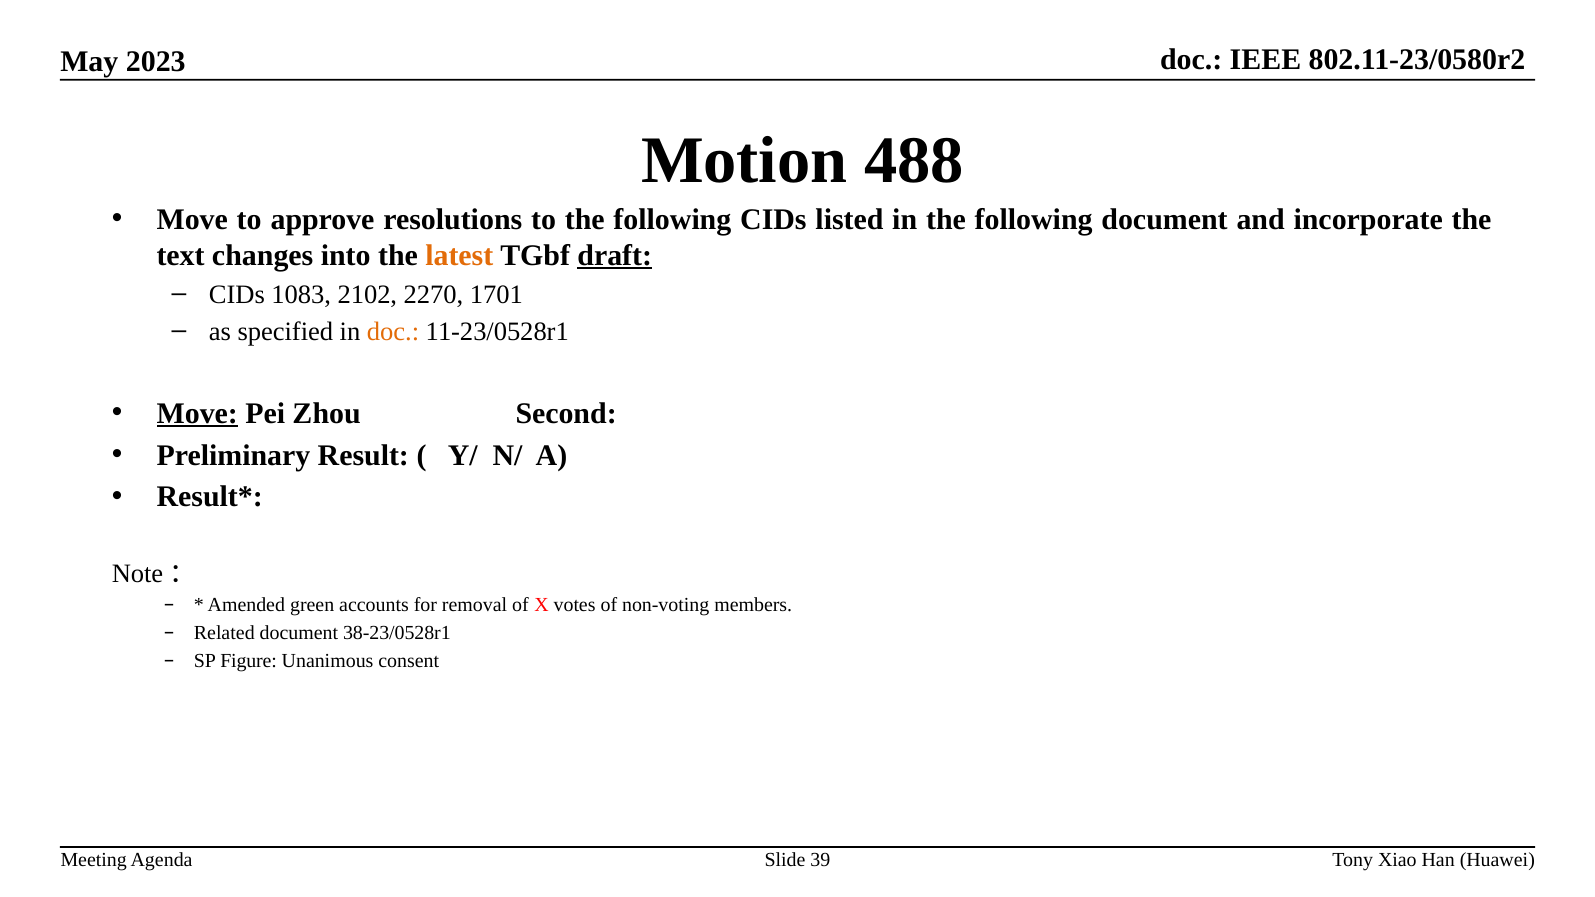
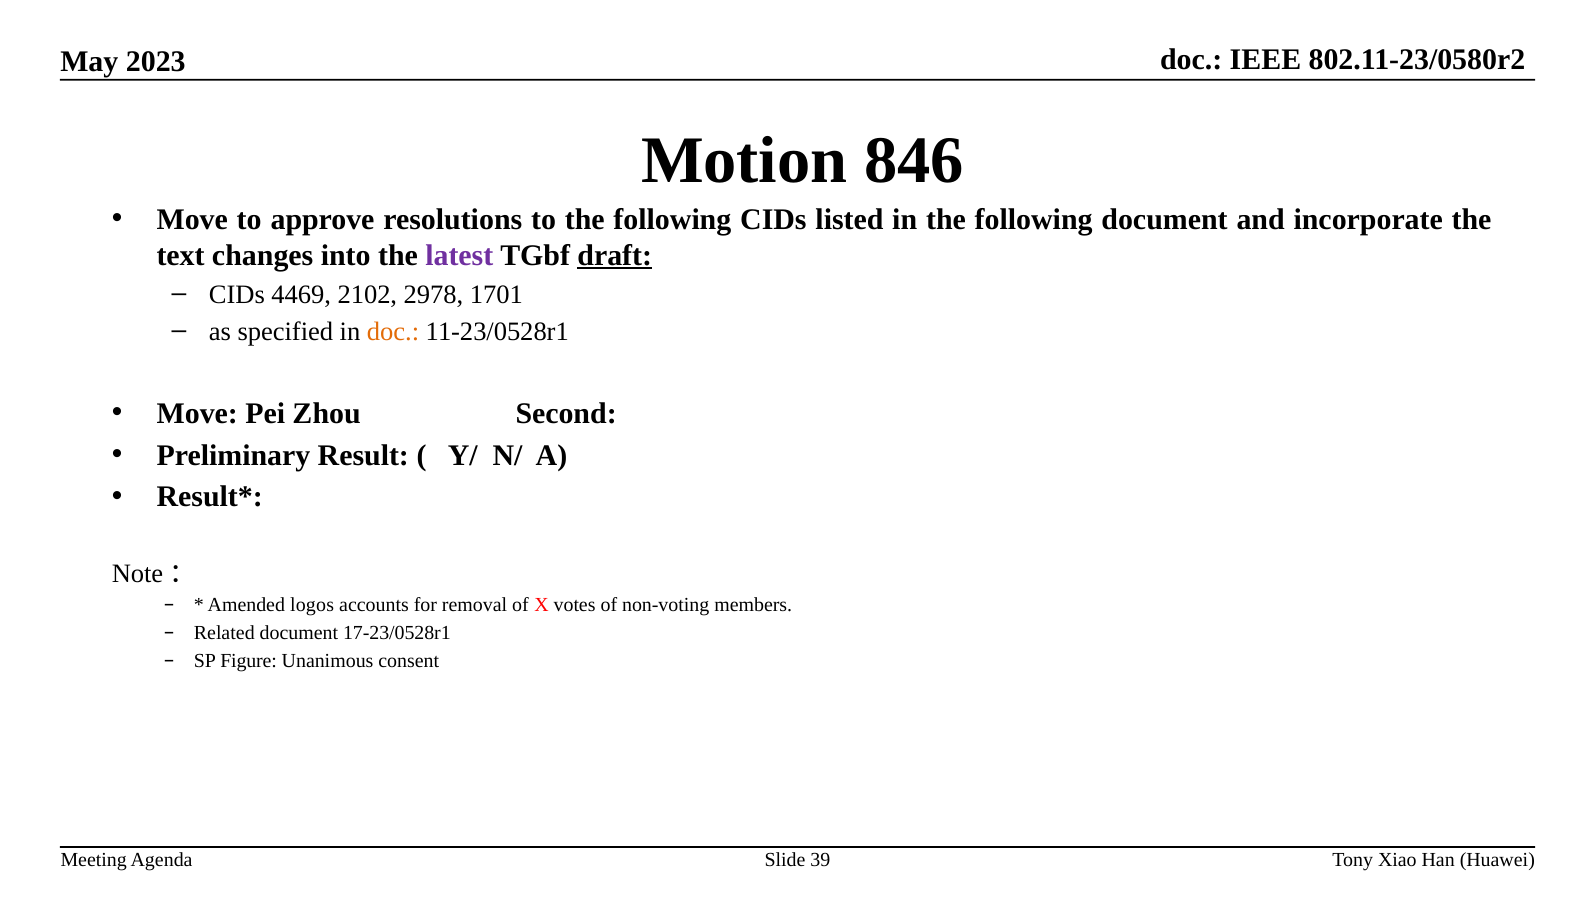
488: 488 -> 846
latest colour: orange -> purple
1083: 1083 -> 4469
2270: 2270 -> 2978
Move at (197, 413) underline: present -> none
green: green -> logos
38-23/0528r1: 38-23/0528r1 -> 17-23/0528r1
